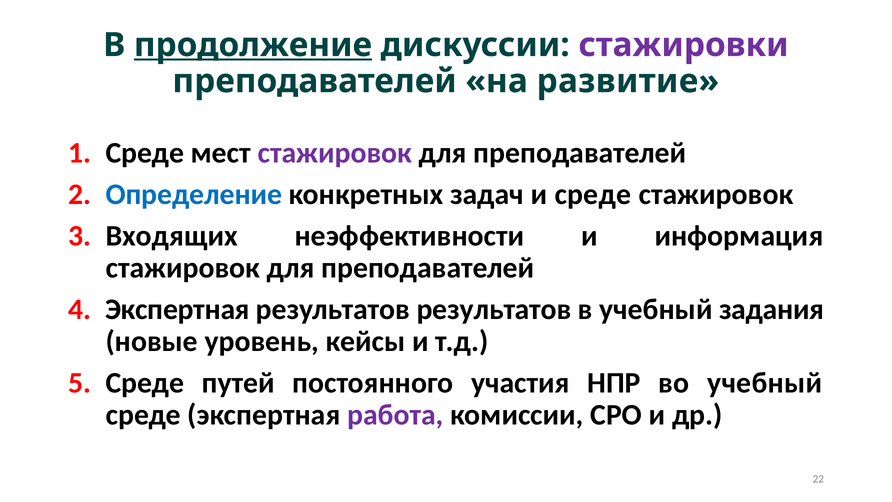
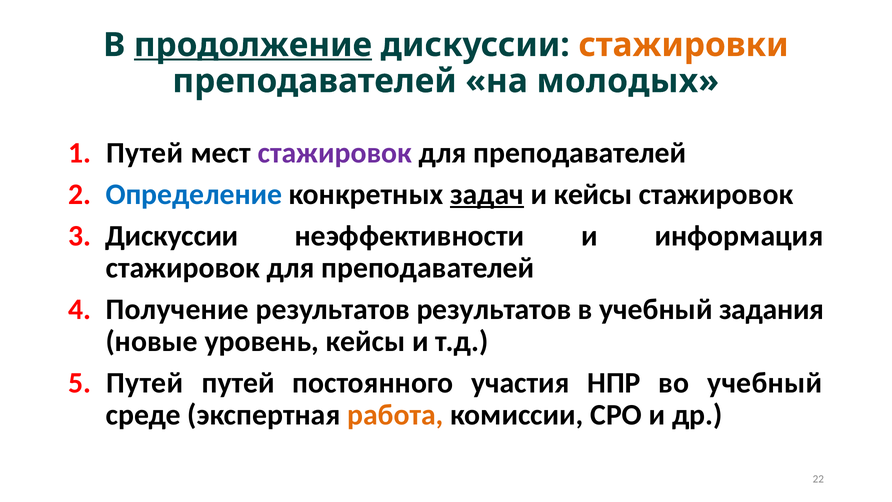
стажировки colour: purple -> orange
развитие: развитие -> молодых
Среде at (145, 153): Среде -> Путей
задач underline: none -> present
и среде: среде -> кейсы
Входящих at (172, 236): Входящих -> Дискуссии
Экспертная at (177, 309): Экспертная -> Получение
Среде at (145, 383): Среде -> Путей
работа colour: purple -> orange
